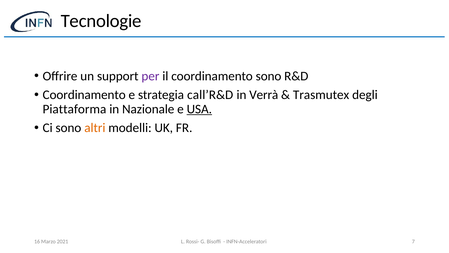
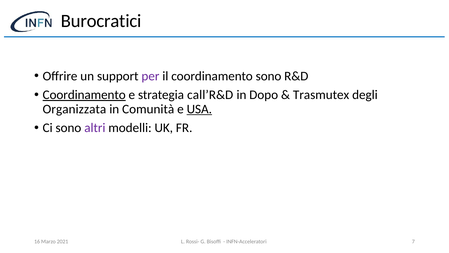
Tecnologie: Tecnologie -> Burocratici
Coordinamento at (84, 95) underline: none -> present
Verrà: Verrà -> Dopo
Piattaforma: Piattaforma -> Organizzata
Nazionale: Nazionale -> Comunità
altri colour: orange -> purple
